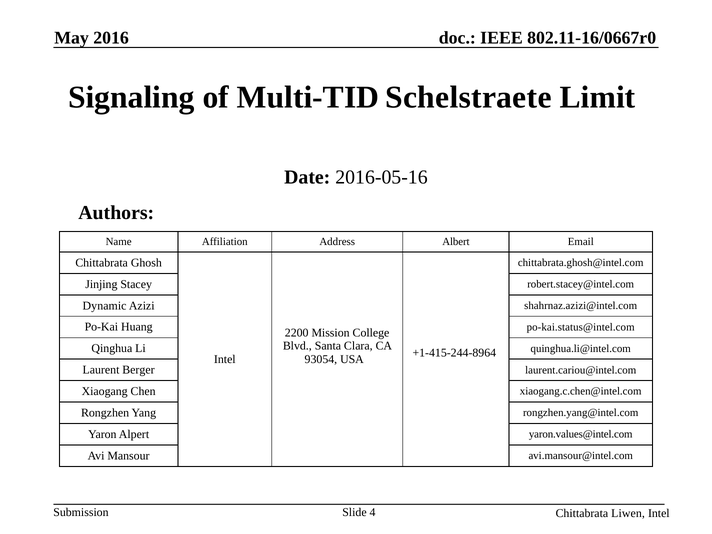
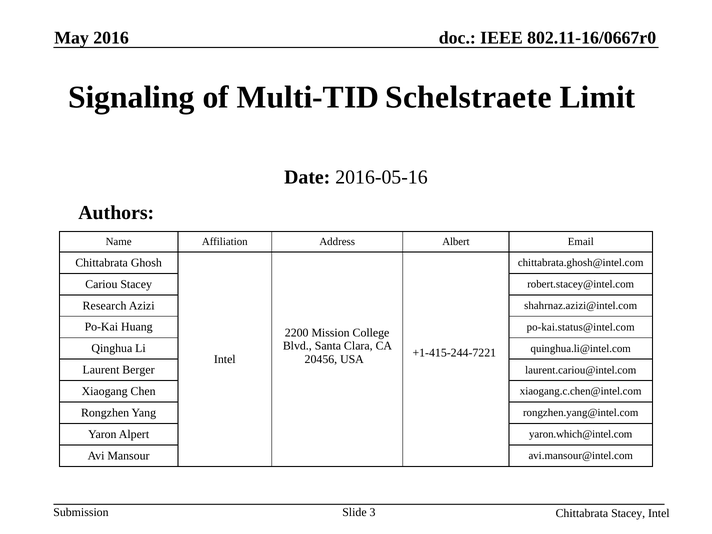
Jinjing: Jinjing -> Cariou
Dynamic: Dynamic -> Research
+1-415-244-8964: +1-415-244-8964 -> +1-415-244-7221
93054: 93054 -> 20456
yaron.values@intel.com: yaron.values@intel.com -> yaron.which@intel.com
4: 4 -> 3
Chittabrata Liwen: Liwen -> Stacey
